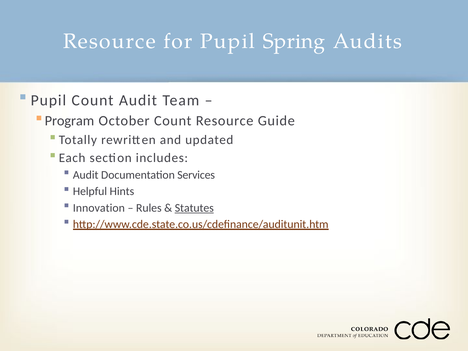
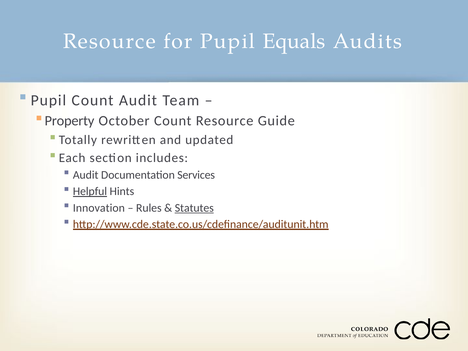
Spring: Spring -> Equals
Program: Program -> Property
Helpful underline: none -> present
